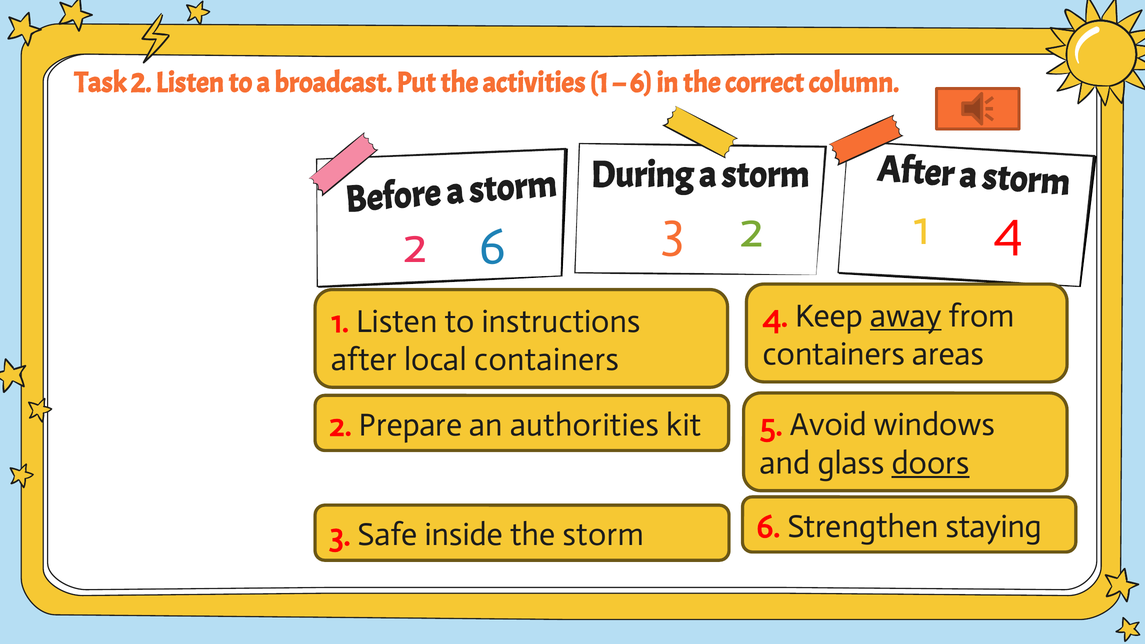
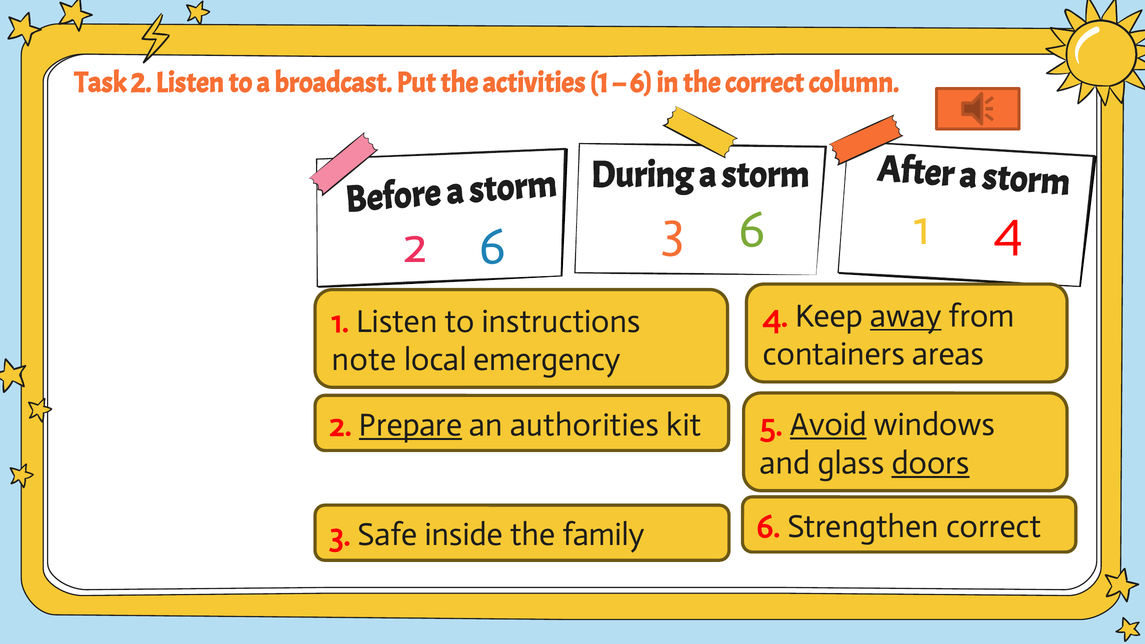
6 2: 2 -> 6
after at (364, 360): after -> note
local containers: containers -> emergency
Avoid underline: none -> present
Prepare underline: none -> present
Strengthen staying: staying -> correct
the storm: storm -> family
